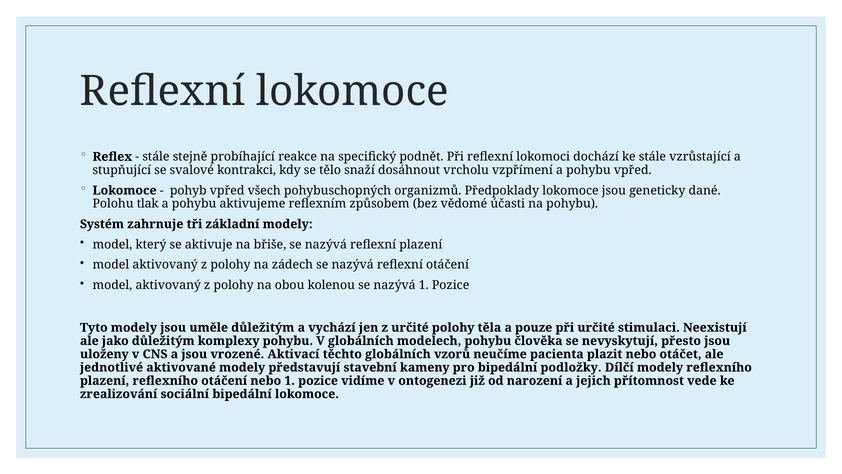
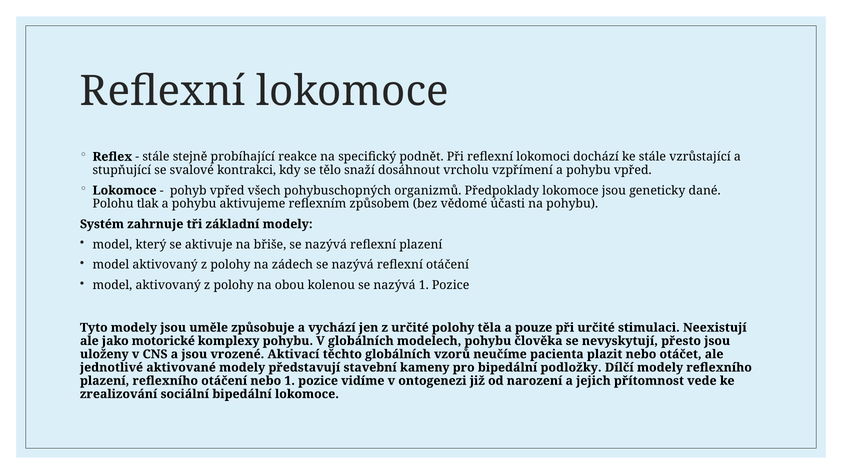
uměle důležitým: důležitým -> způsobuje
jako důležitým: důležitým -> motorické
